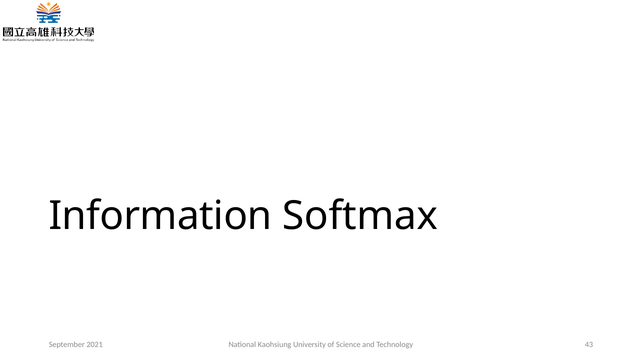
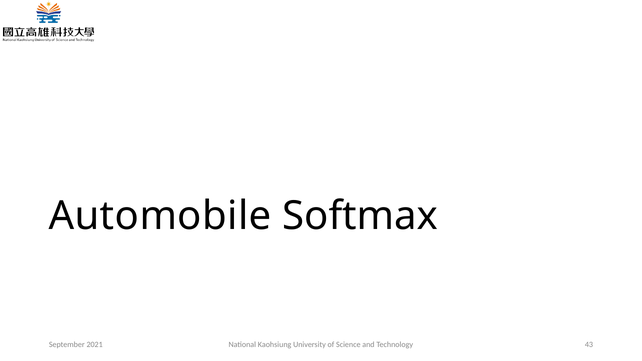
Information: Information -> Automobile
